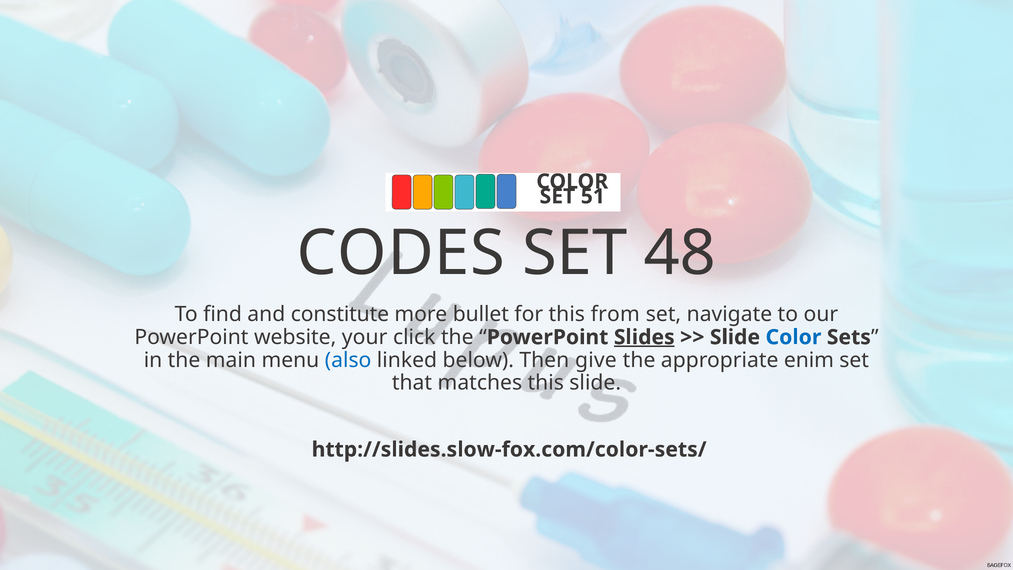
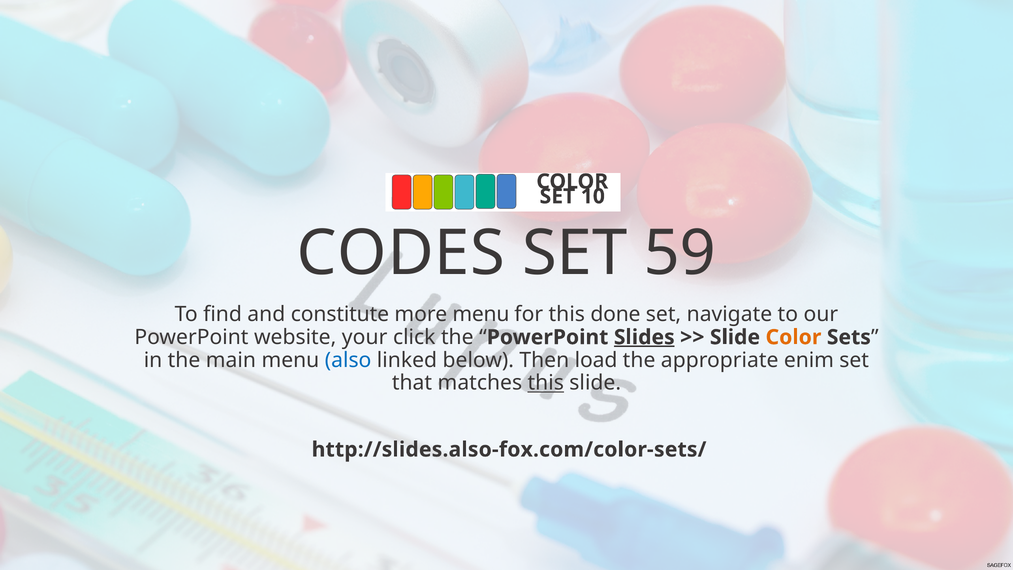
51: 51 -> 10
48: 48 -> 59
more bullet: bullet -> menu
from: from -> done
Color at (793, 337) colour: blue -> orange
give: give -> load
this at (546, 383) underline: none -> present
http://slides.slow-fox.com/color-sets/: http://slides.slow-fox.com/color-sets/ -> http://slides.also-fox.com/color-sets/
